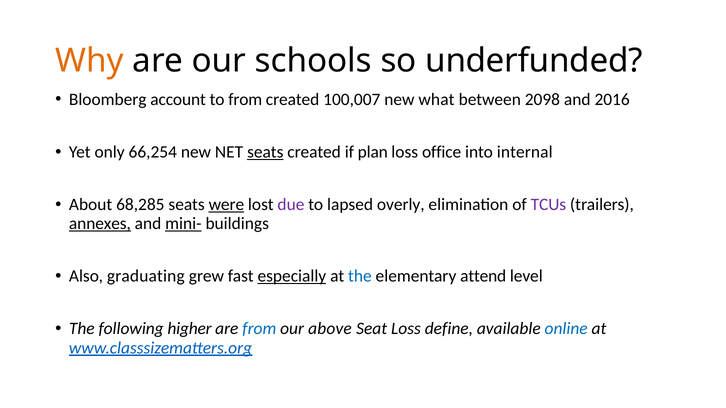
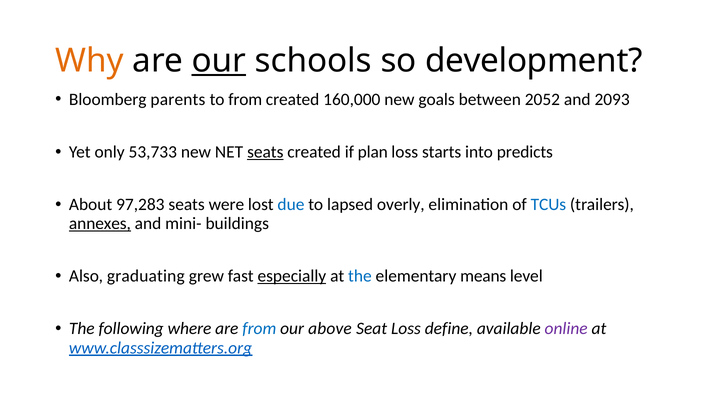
our at (219, 61) underline: none -> present
underfunded: underfunded -> development
account: account -> parents
100,007: 100,007 -> 160,000
what: what -> goals
2098: 2098 -> 2052
2016: 2016 -> 2093
66,254: 66,254 -> 53,733
office: office -> starts
internal: internal -> predicts
68,285: 68,285 -> 97,283
were underline: present -> none
due colour: purple -> blue
TCUs colour: purple -> blue
mini- underline: present -> none
attend: attend -> means
higher: higher -> where
online colour: blue -> purple
